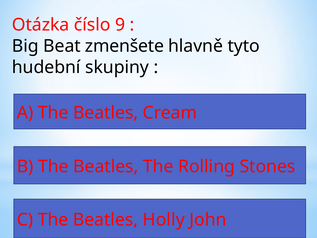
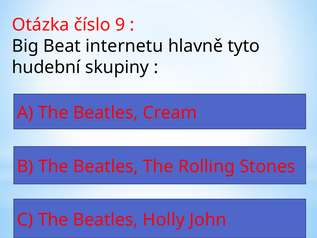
zmenšete: zmenšete -> internetu
